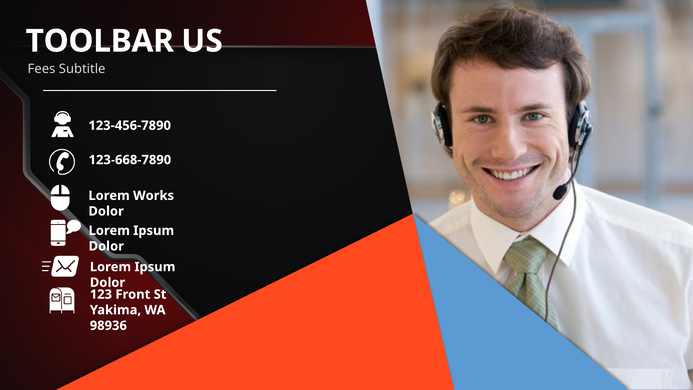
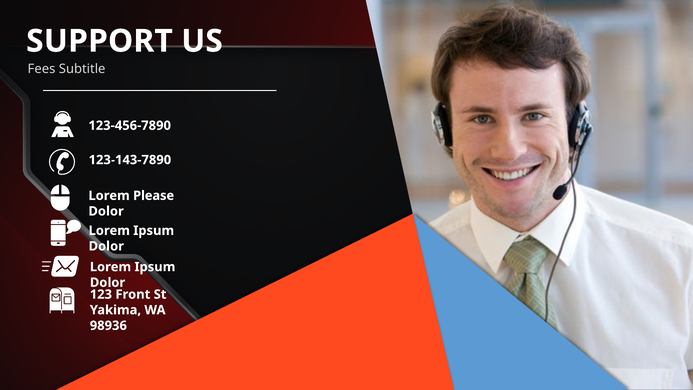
TOOLBAR: TOOLBAR -> SUPPORT
123-668-7890: 123-668-7890 -> 123-143-7890
Works: Works -> Please
